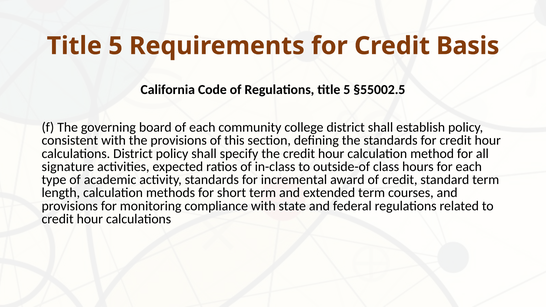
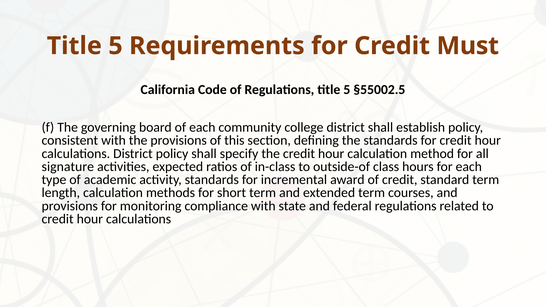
Basis: Basis -> Must
